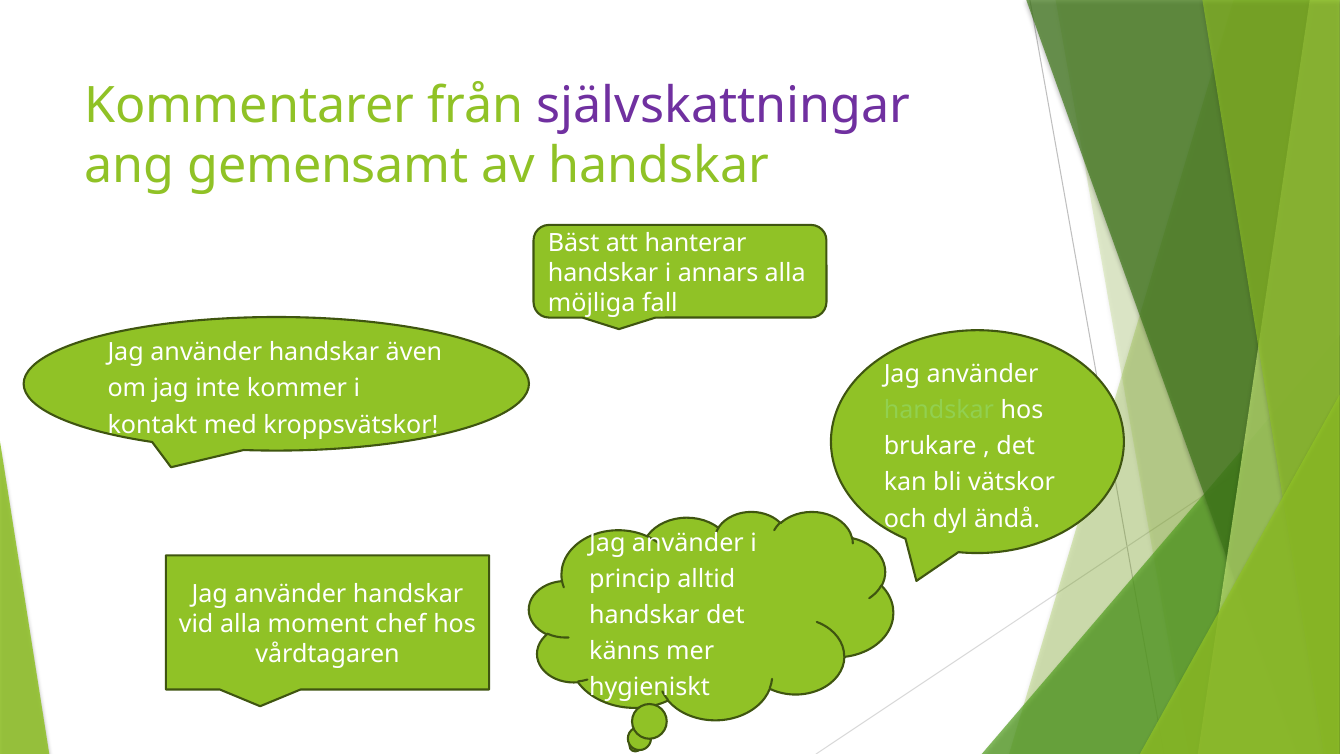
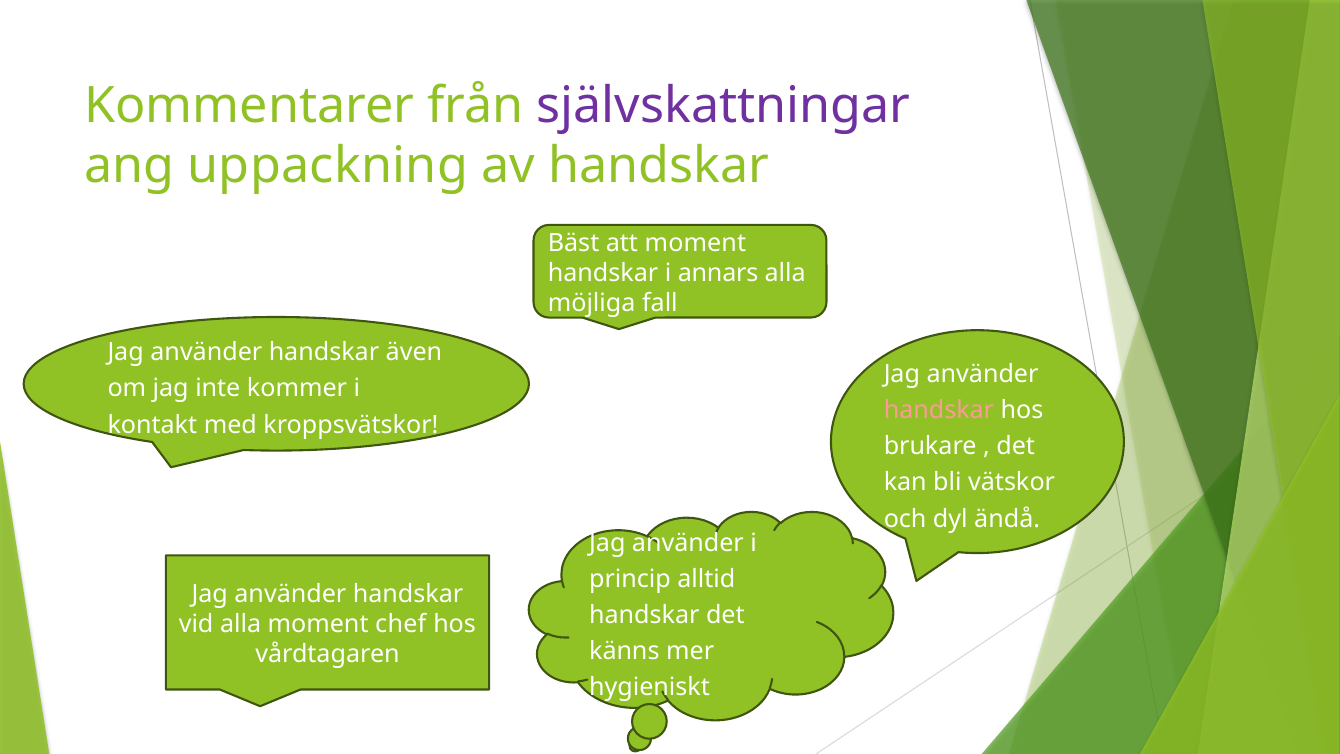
gemensamt: gemensamt -> uppackning
att hanterar: hanterar -> moment
handskar at (939, 410) colour: light green -> pink
